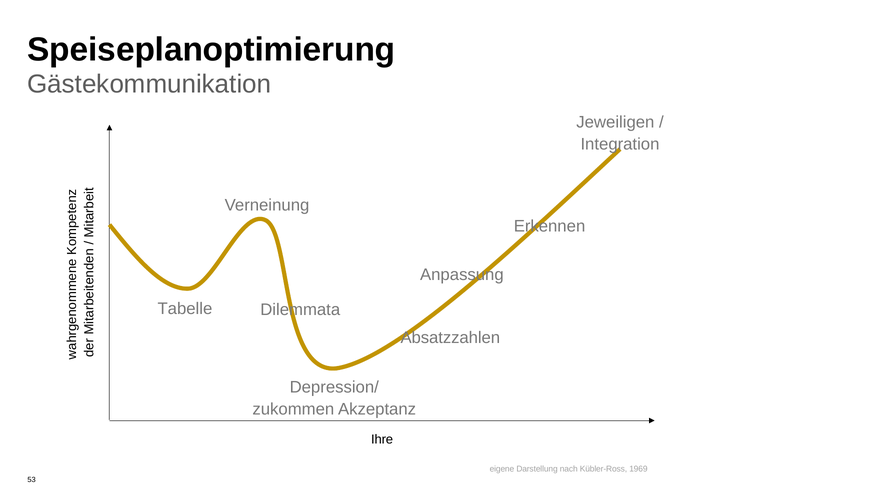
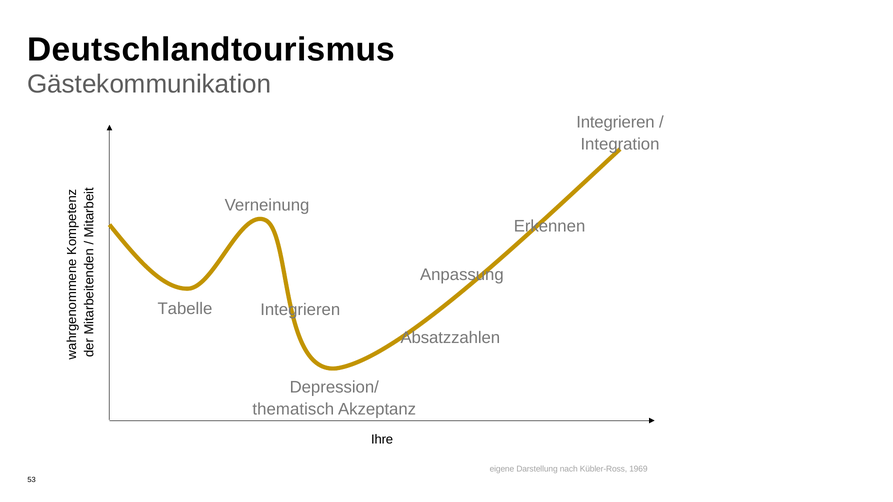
Speiseplanoptimierung: Speiseplanoptimierung -> Deutschlandtourismus
Jeweiligen at (615, 122): Jeweiligen -> Integrieren
Dilemmata at (300, 310): Dilemmata -> Integrieren
zukommen: zukommen -> thematisch
